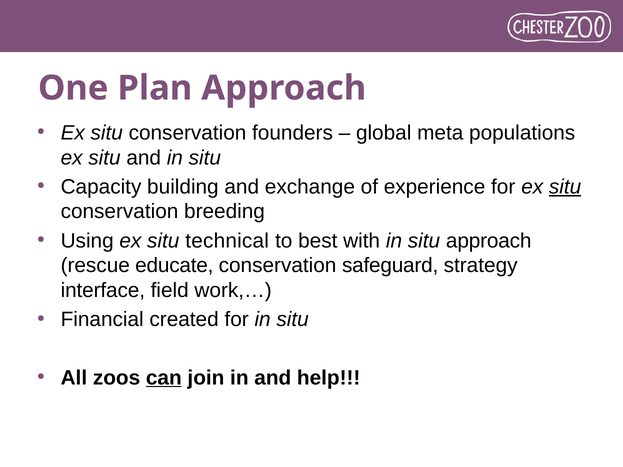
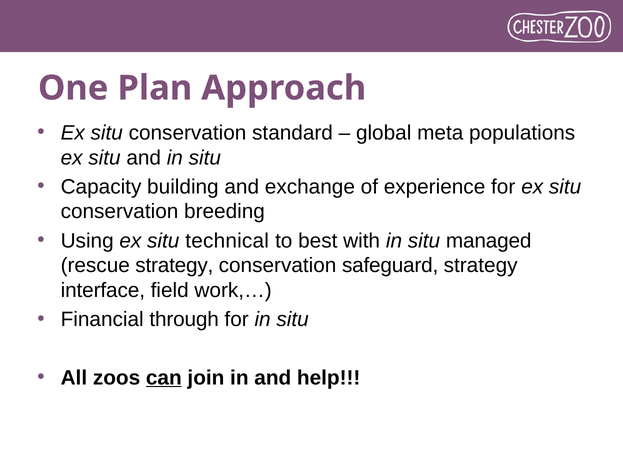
founders: founders -> standard
situ at (565, 187) underline: present -> none
situ approach: approach -> managed
rescue educate: educate -> strategy
created: created -> through
